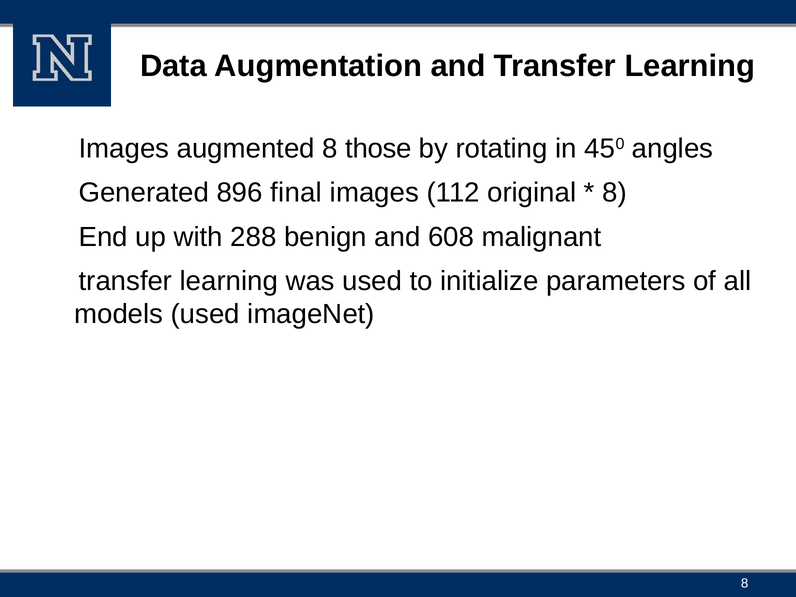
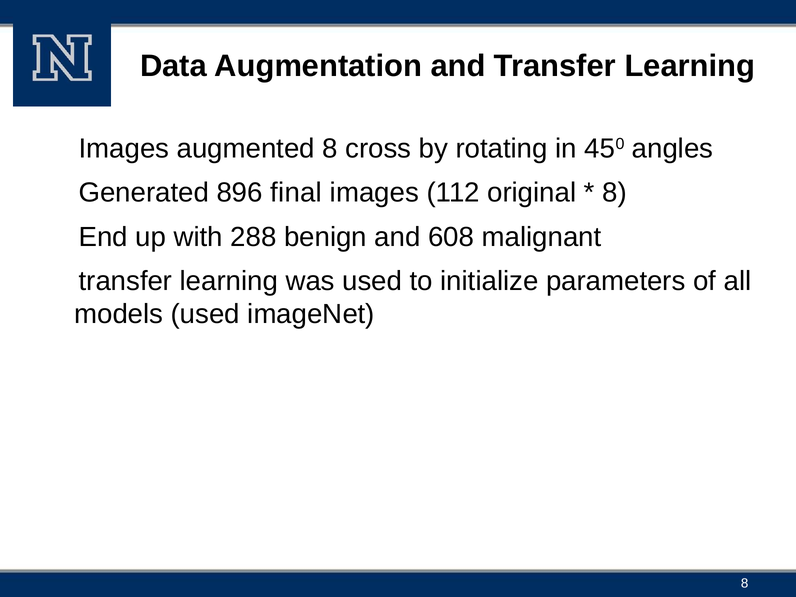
those: those -> cross
